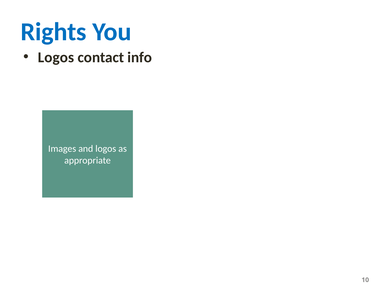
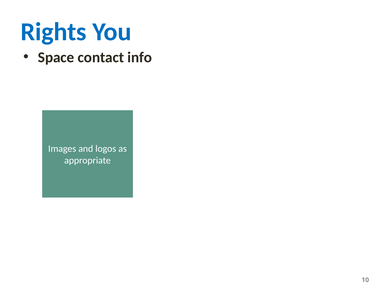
Logos at (56, 57): Logos -> Space
